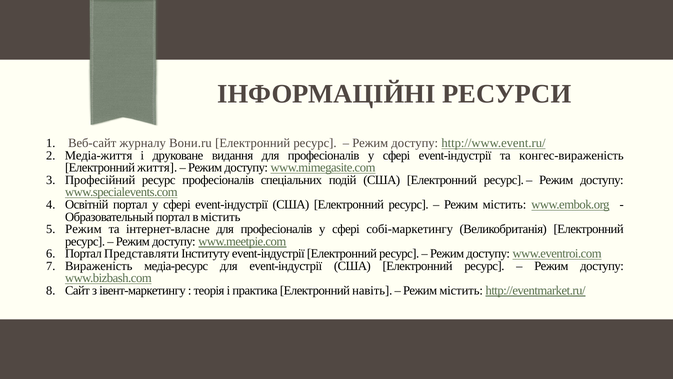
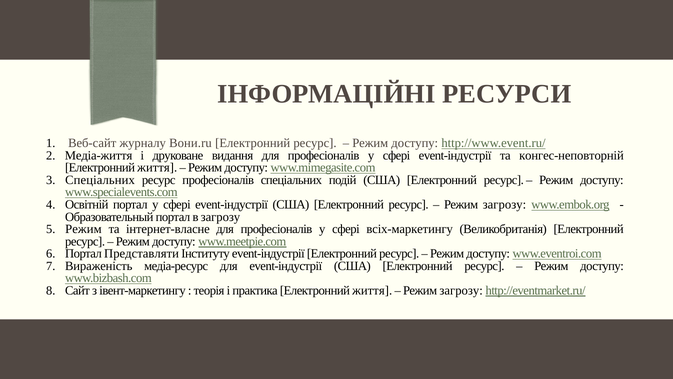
конгес-вираженість: конгес-вираженість -> конгес-неповторній
Професійний at (100, 180): Професійний -> Спеціальних
містить at (504, 204): містить -> загрозу
в містить: містить -> загрозу
собі-маркетингу: собі-маркетингу -> всіх-маркетингу
практика Електронний навіть: навіть -> життя
містить at (461, 290): містить -> загрозу
